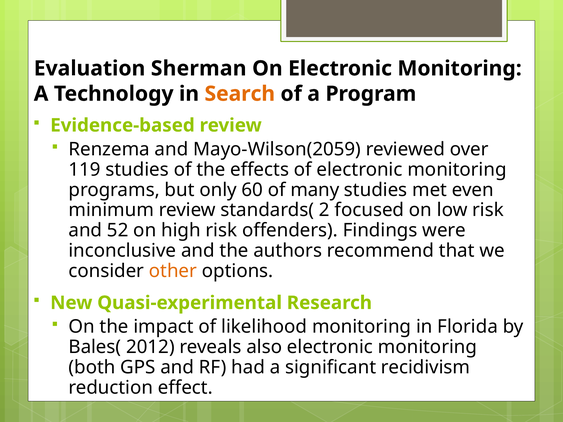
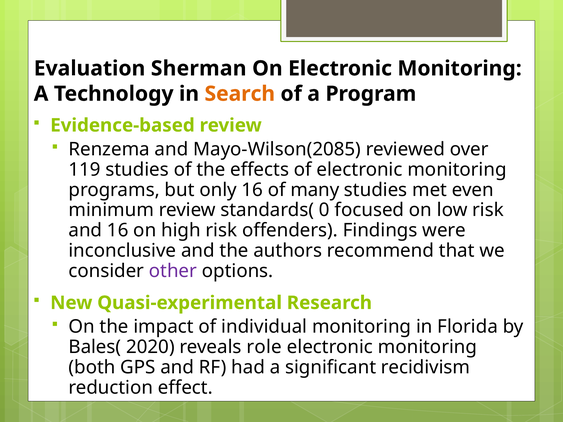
Mayo-Wilson(2059: Mayo-Wilson(2059 -> Mayo-Wilson(2085
only 60: 60 -> 16
2: 2 -> 0
and 52: 52 -> 16
other colour: orange -> purple
likelihood: likelihood -> individual
2012: 2012 -> 2020
also: also -> role
